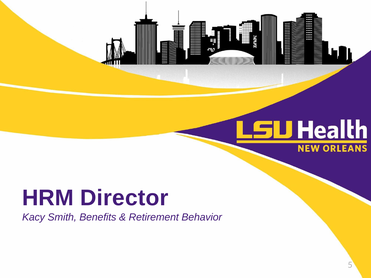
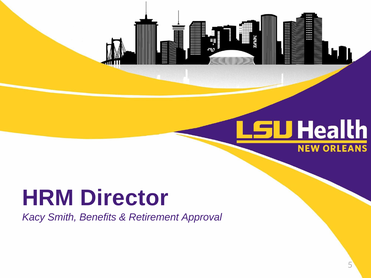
Behavior: Behavior -> Approval
